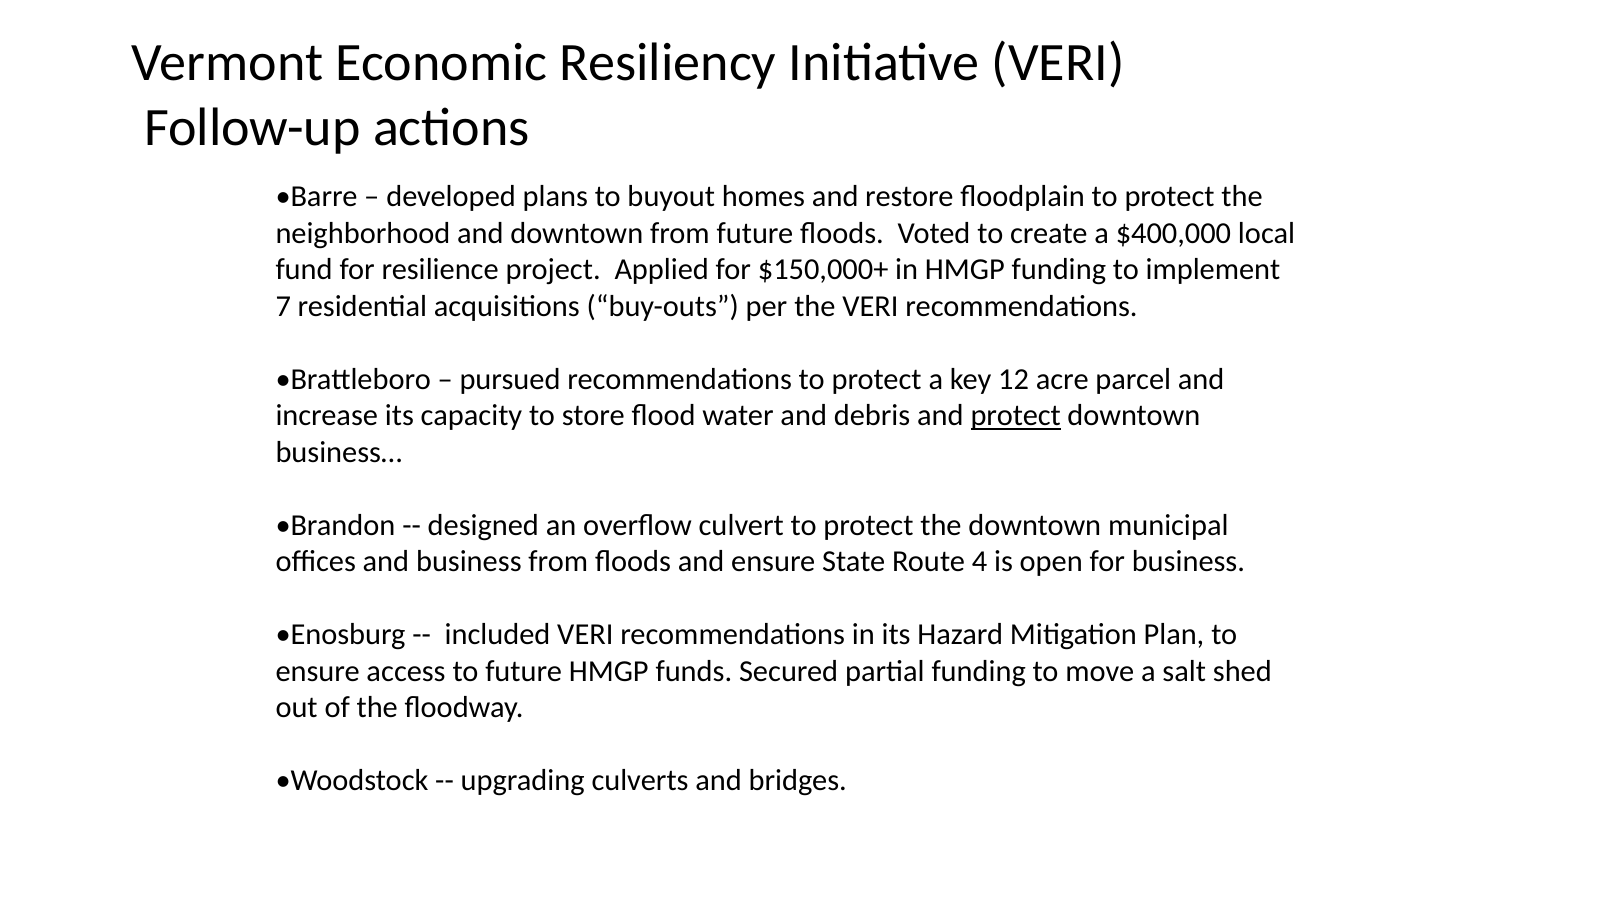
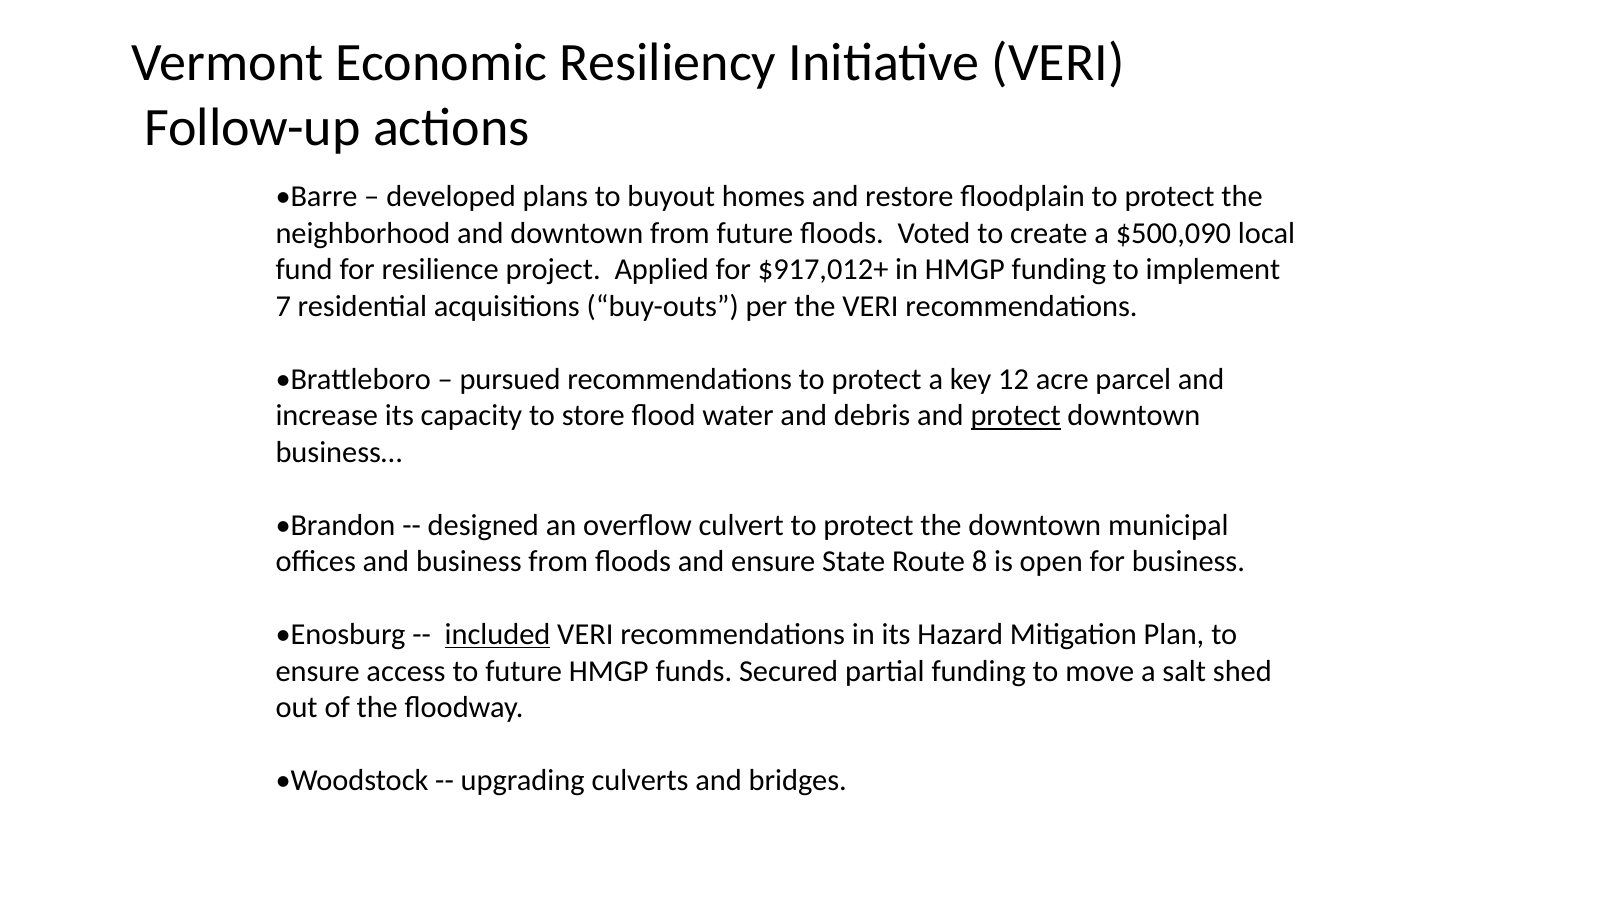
$400,000: $400,000 -> $500,090
$150,000+: $150,000+ -> $917,012+
4: 4 -> 8
included underline: none -> present
